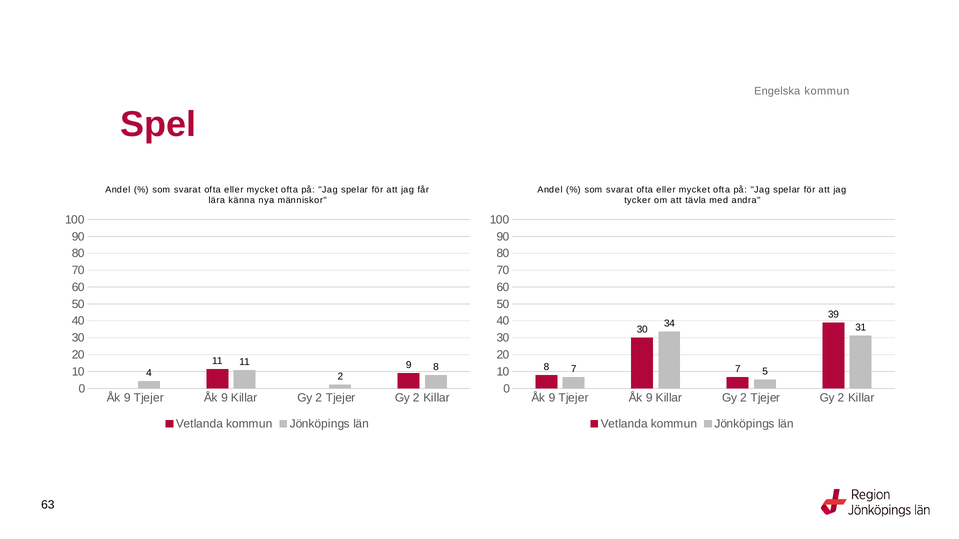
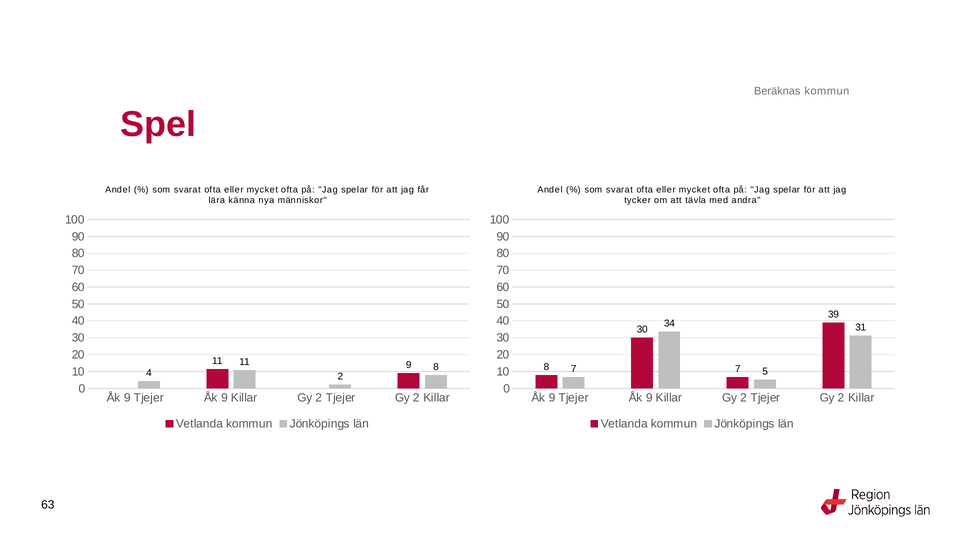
Engelska: Engelska -> Beräknas
